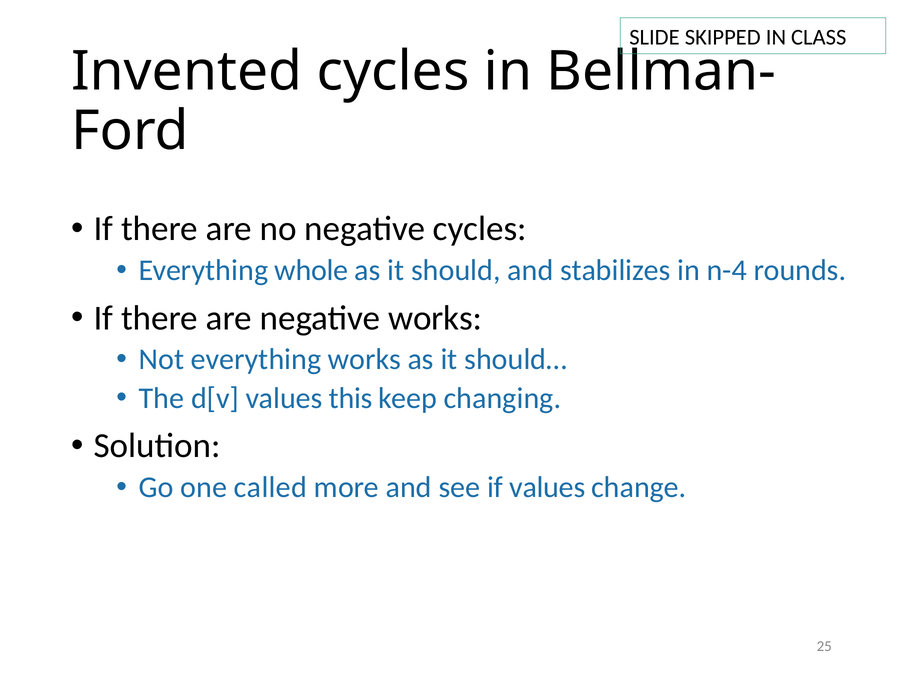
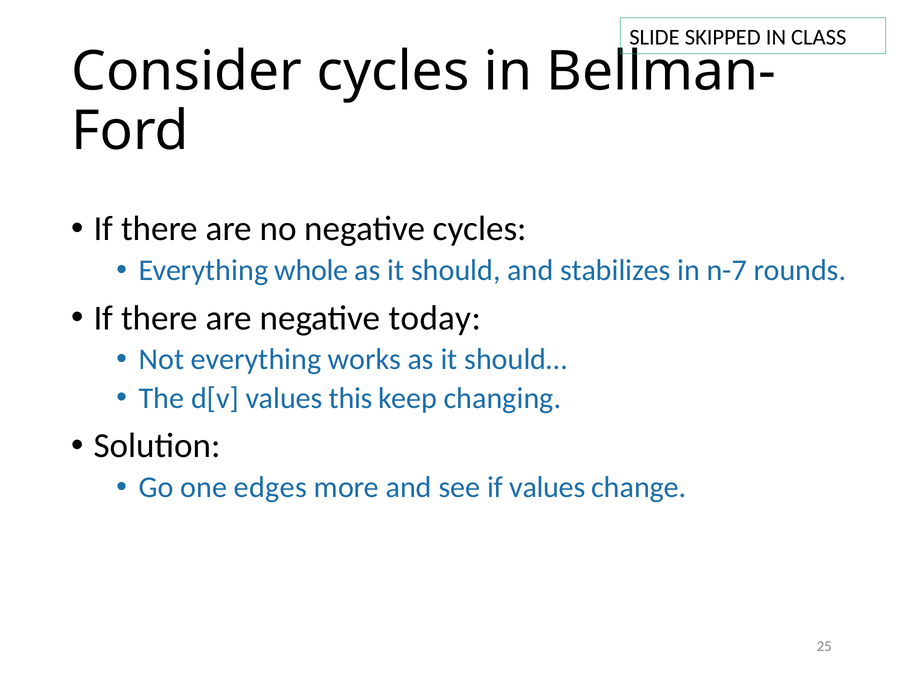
Invented: Invented -> Consider
n-4: n-4 -> n-7
negative works: works -> today
called: called -> edges
